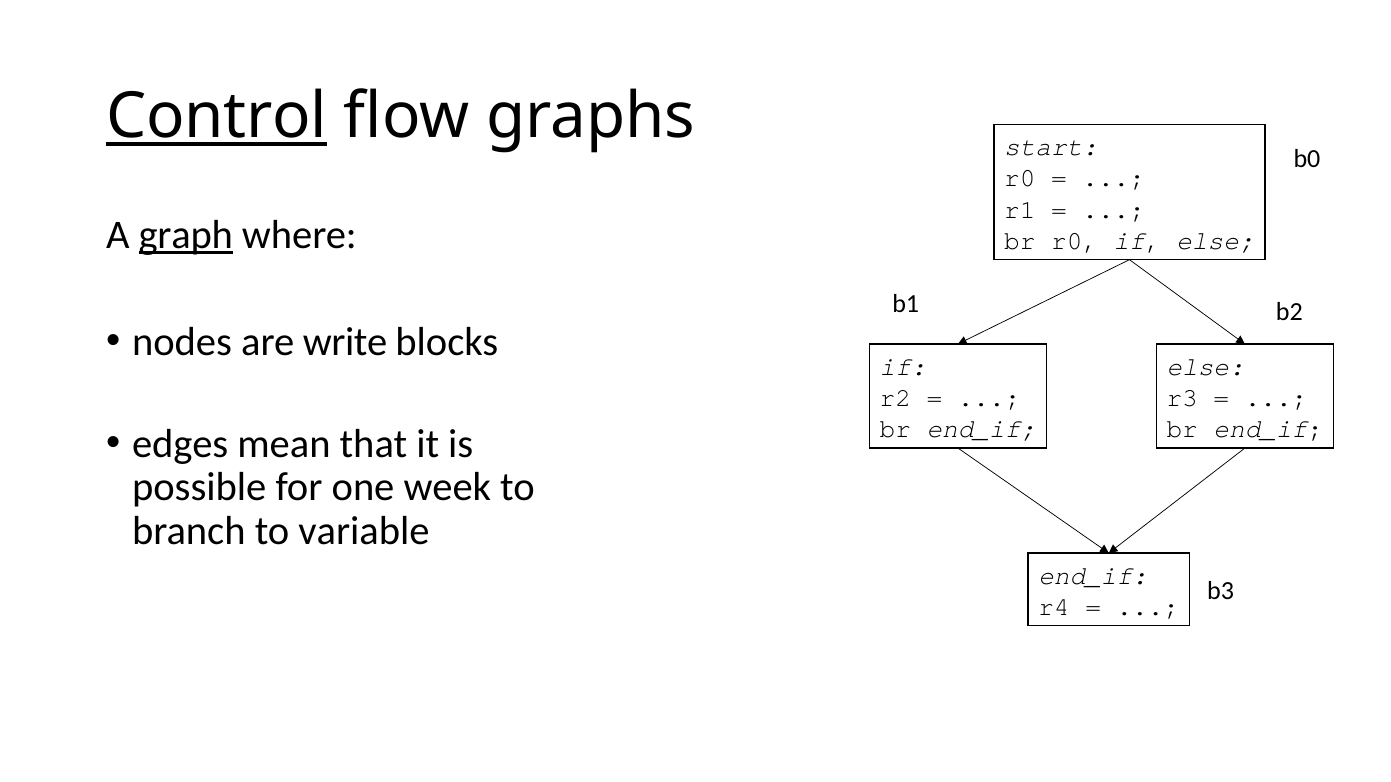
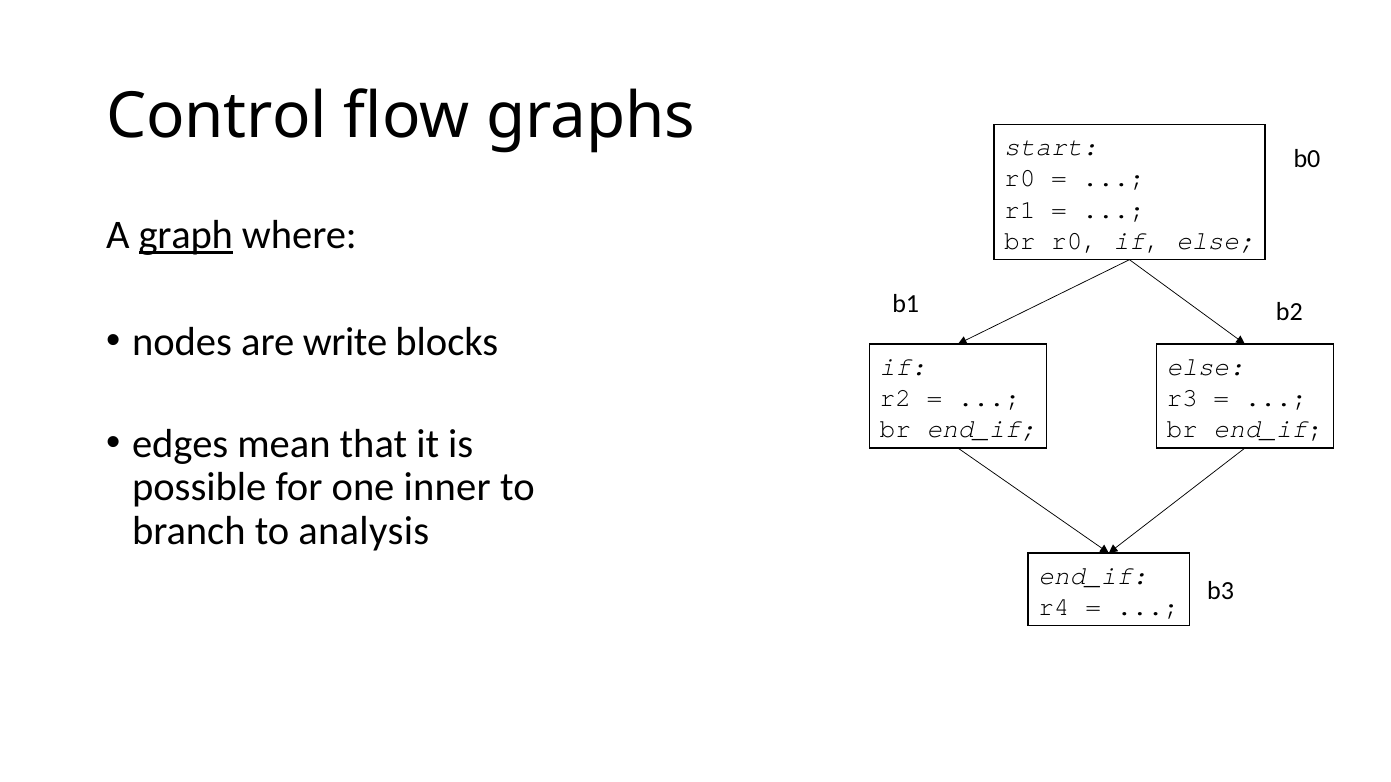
Control underline: present -> none
week: week -> inner
variable: variable -> analysis
